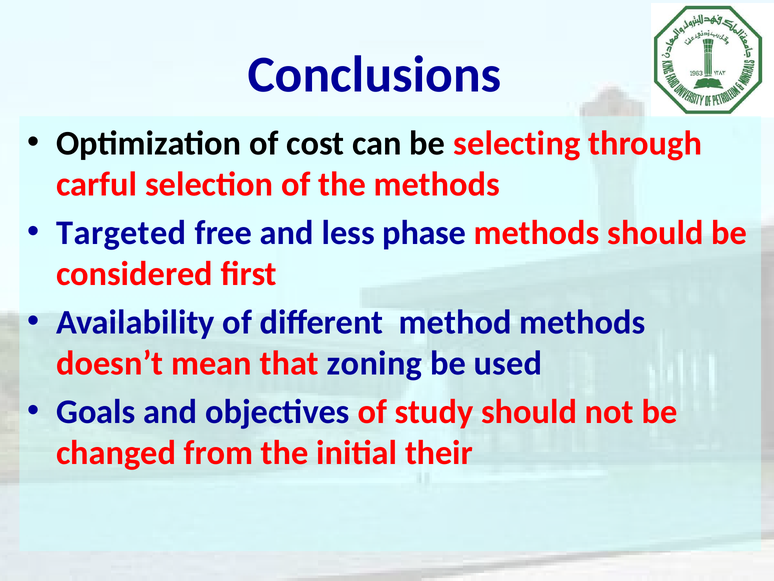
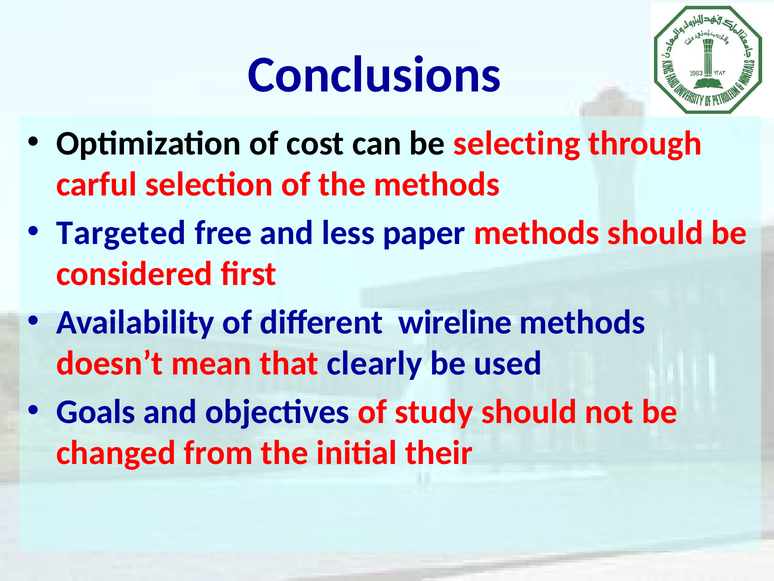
phase: phase -> paper
method: method -> wireline
zoning: zoning -> clearly
